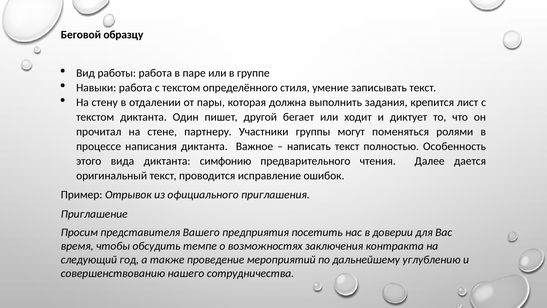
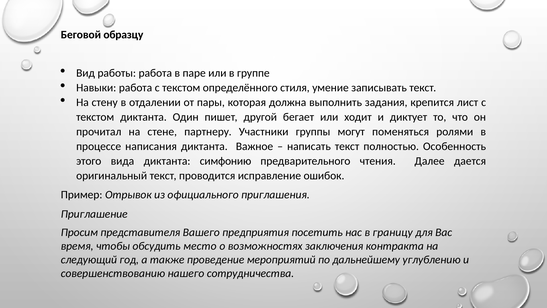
доверии: доверии -> границу
темпе: темпе -> место
